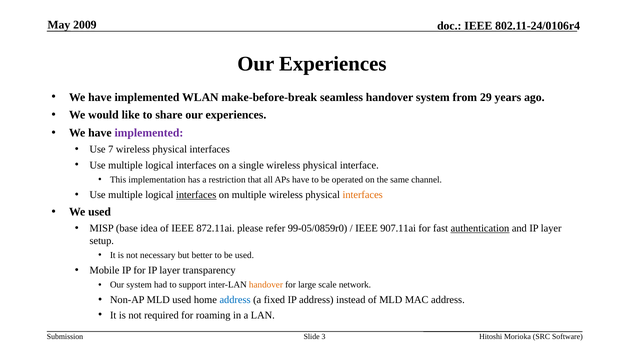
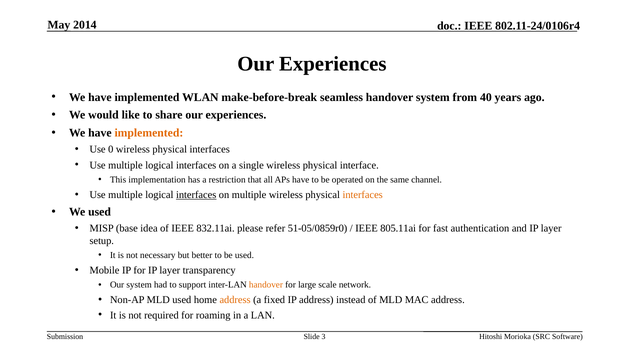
2009: 2009 -> 2014
29: 29 -> 40
implemented at (149, 133) colour: purple -> orange
7: 7 -> 0
872.11ai: 872.11ai -> 832.11ai
99-05/0859r0: 99-05/0859r0 -> 51-05/0859r0
907.11ai: 907.11ai -> 805.11ai
authentication underline: present -> none
address at (235, 300) colour: blue -> orange
